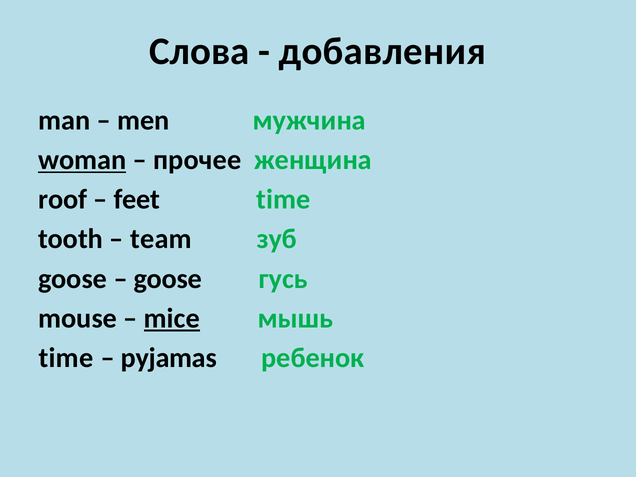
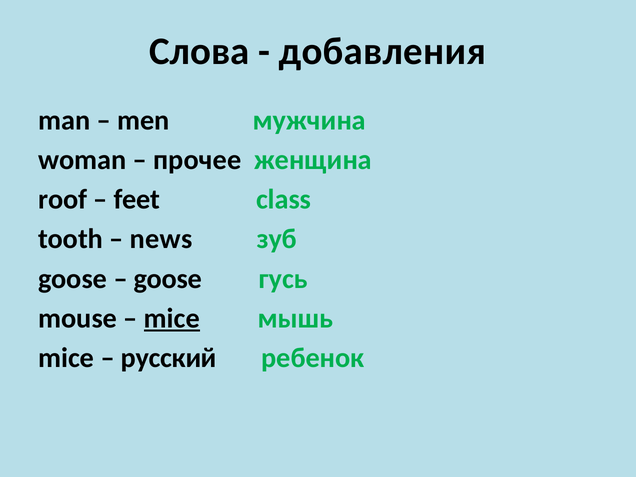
woman underline: present -> none
feet time: time -> class
team: team -> news
time at (66, 358): time -> mice
pyjamas: pyjamas -> русский
